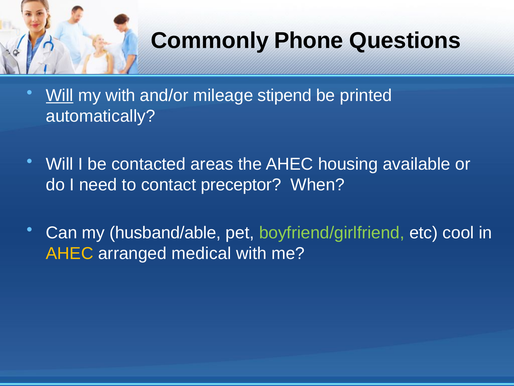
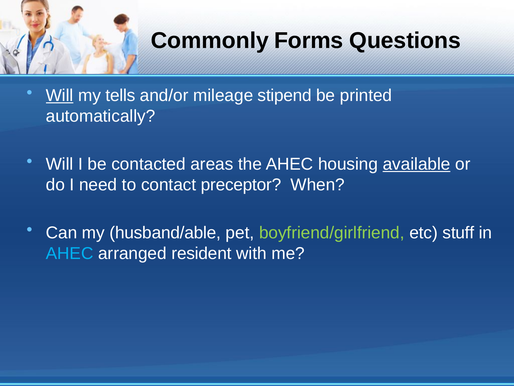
Phone: Phone -> Forms
my with: with -> tells
available underline: none -> present
cool: cool -> stuff
AHEC at (70, 253) colour: yellow -> light blue
medical: medical -> resident
